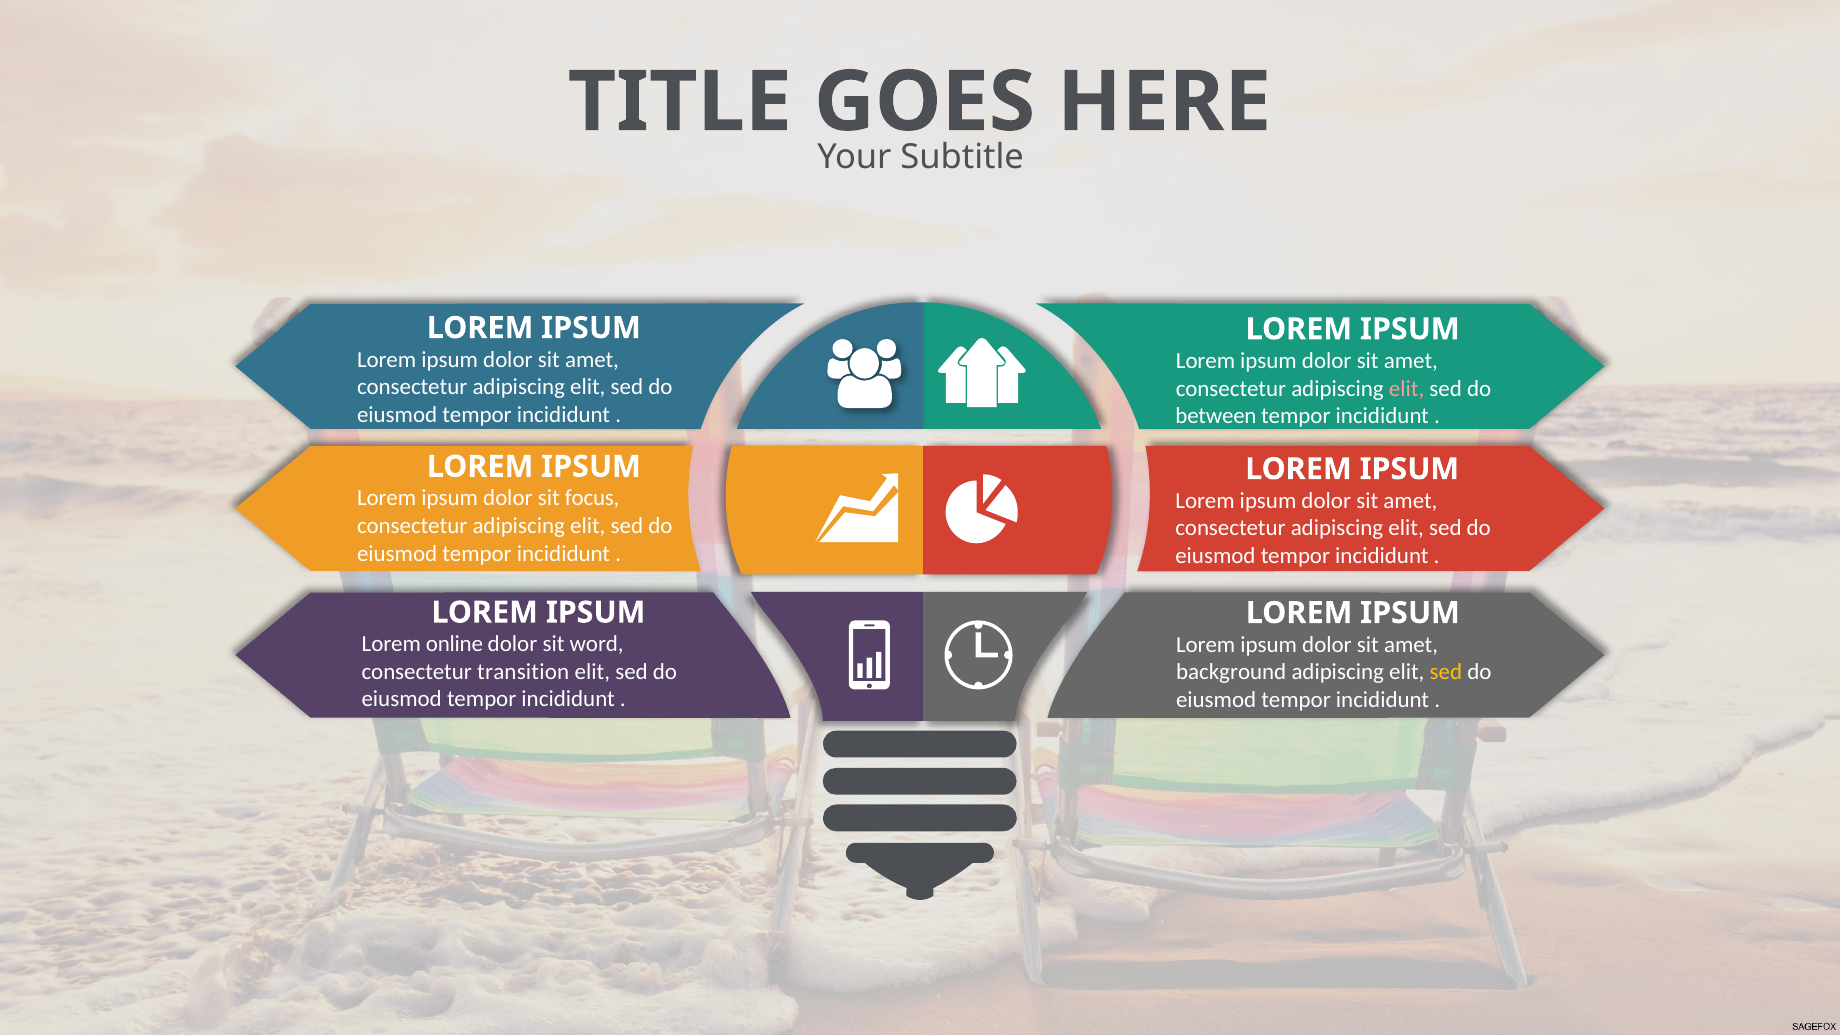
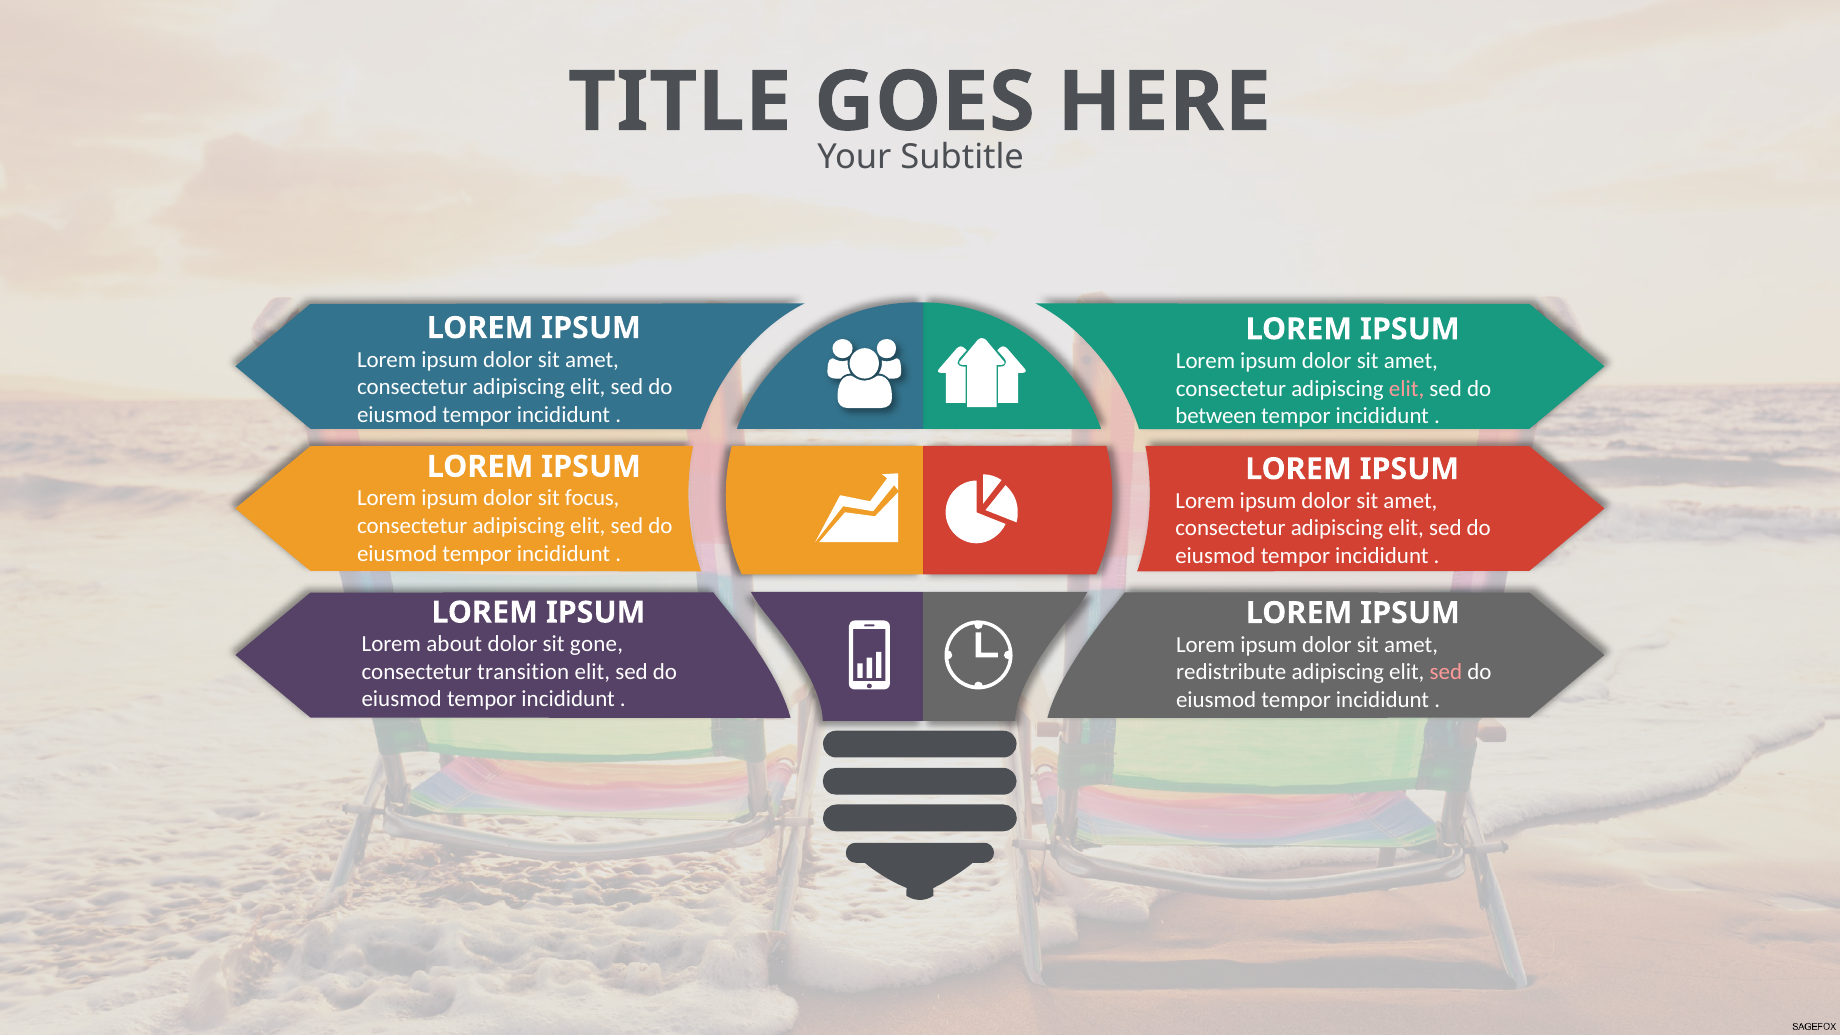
online: online -> about
word: word -> gone
background: background -> redistribute
sed at (1446, 672) colour: yellow -> pink
